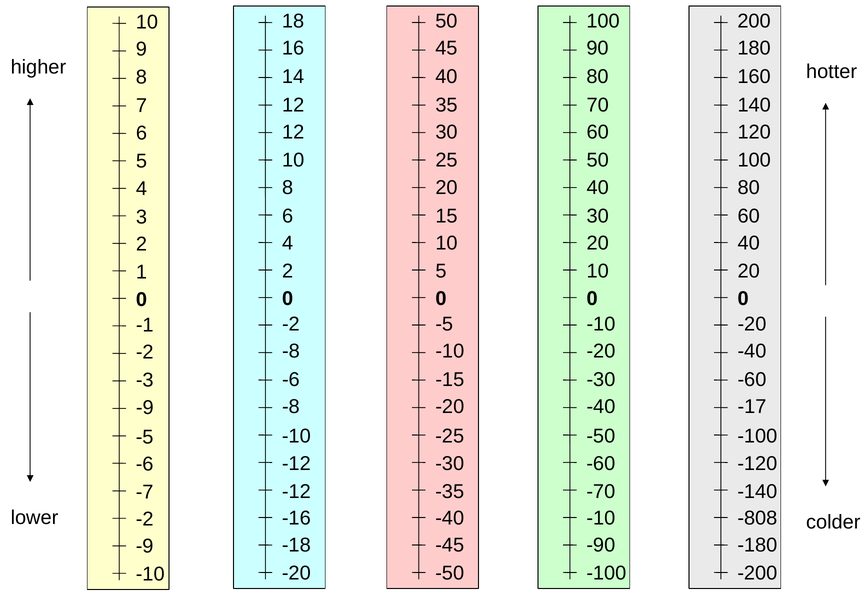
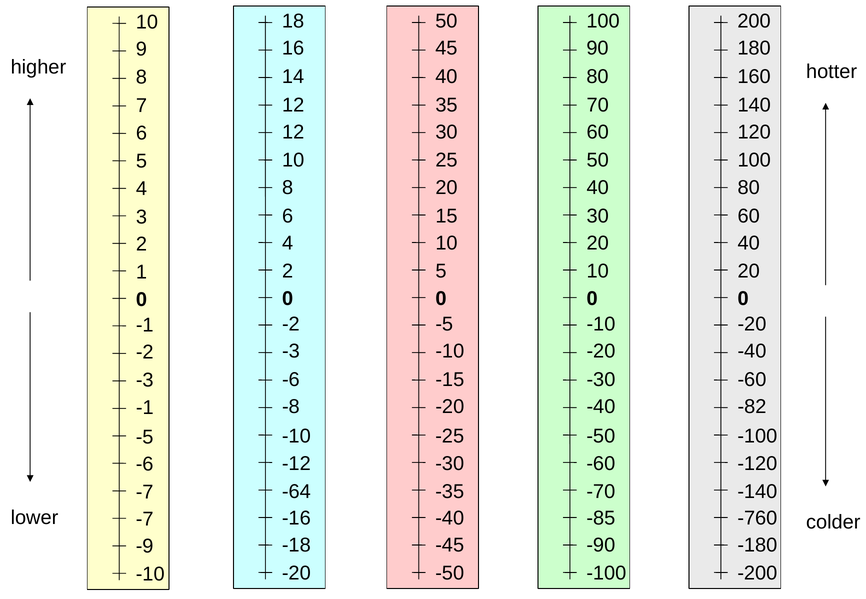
-8 at (291, 352): -8 -> -3
-17: -17 -> -82
-9 at (145, 408): -9 -> -1
-12 at (296, 492): -12 -> -64
-10 at (601, 519): -10 -> -85
-808: -808 -> -760
-2 at (145, 519): -2 -> -7
